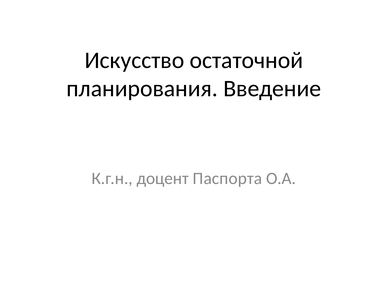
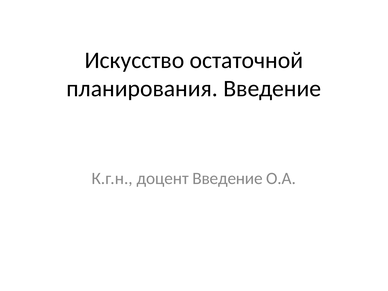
доцент Паспорта: Паспорта -> Введение
